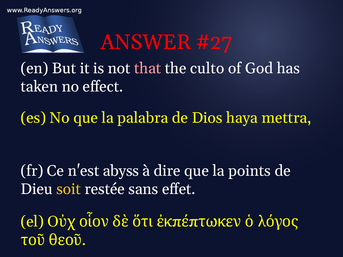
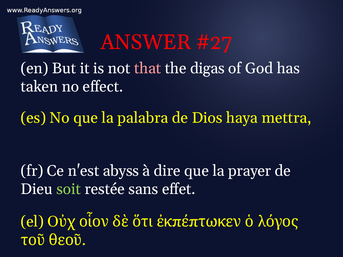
culto: culto -> digas
points: points -> prayer
soit colour: yellow -> light green
